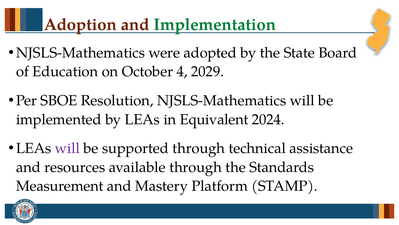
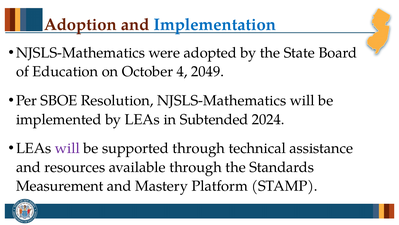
Implementation colour: green -> blue
2029: 2029 -> 2049
Equivalent: Equivalent -> Subtended
